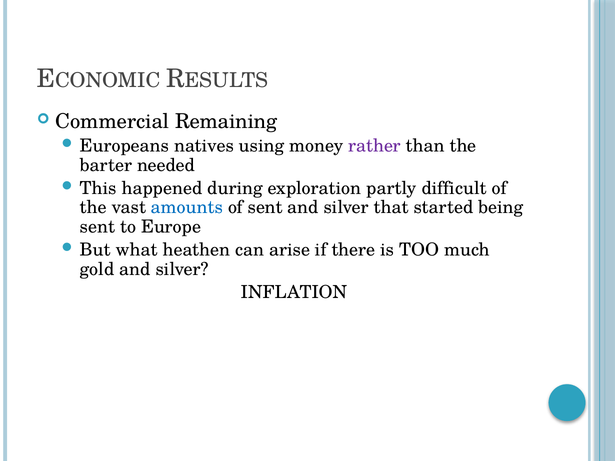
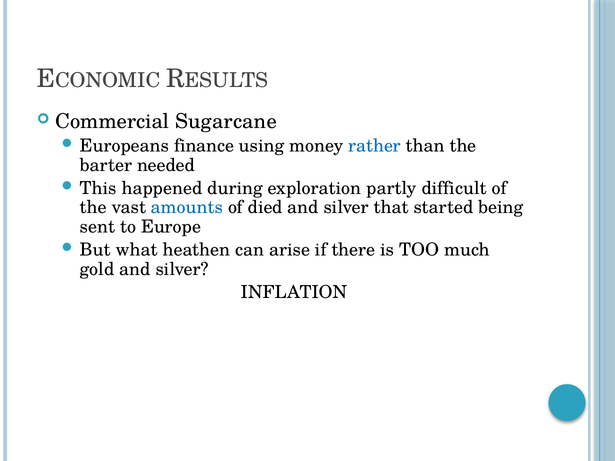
Remaining: Remaining -> Sugarcane
natives: natives -> finance
rather colour: purple -> blue
of sent: sent -> died
